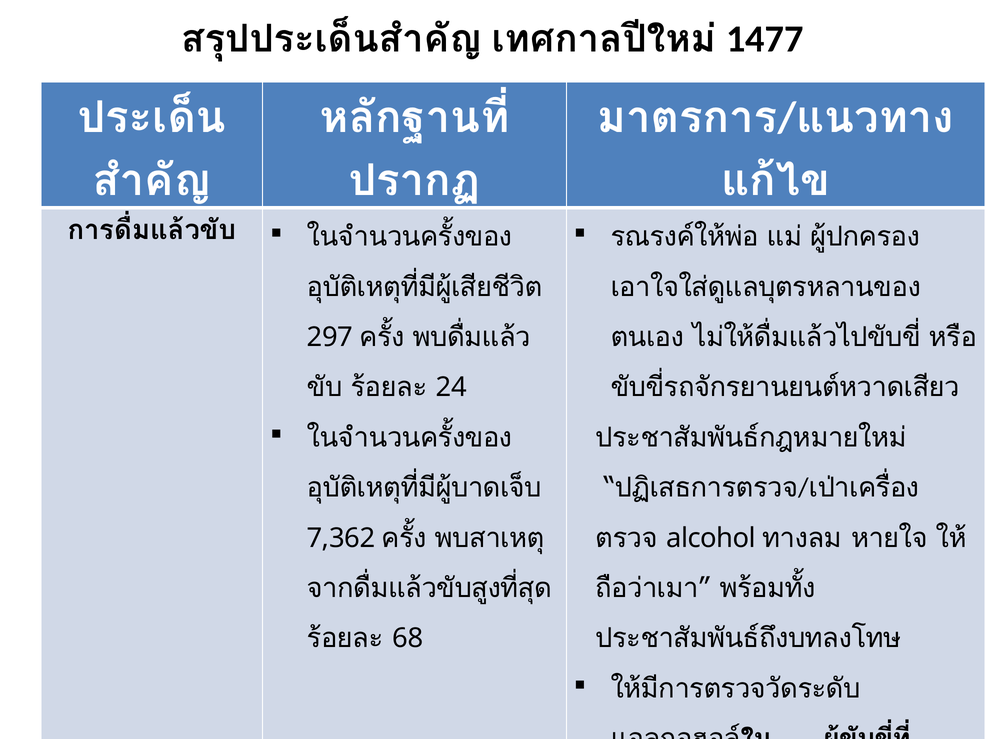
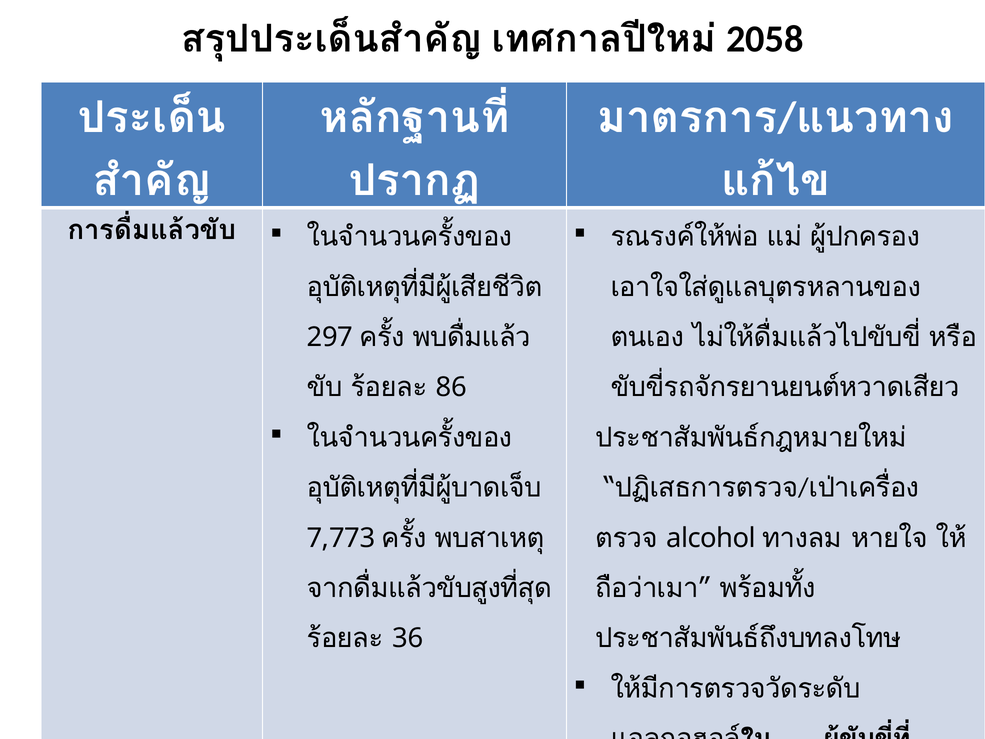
1477: 1477 -> 2058
24: 24 -> 86
7,362: 7,362 -> 7,773
68: 68 -> 36
